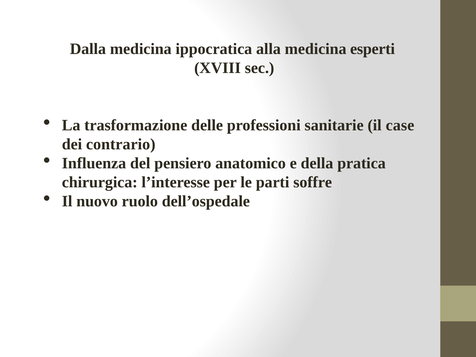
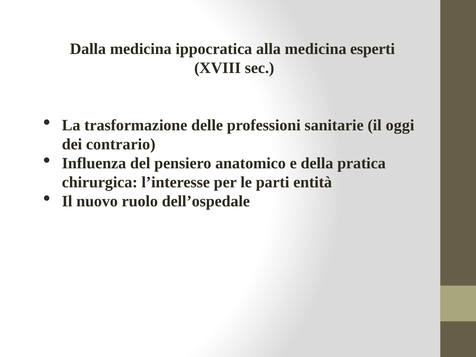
case: case -> oggi
soffre: soffre -> entità
